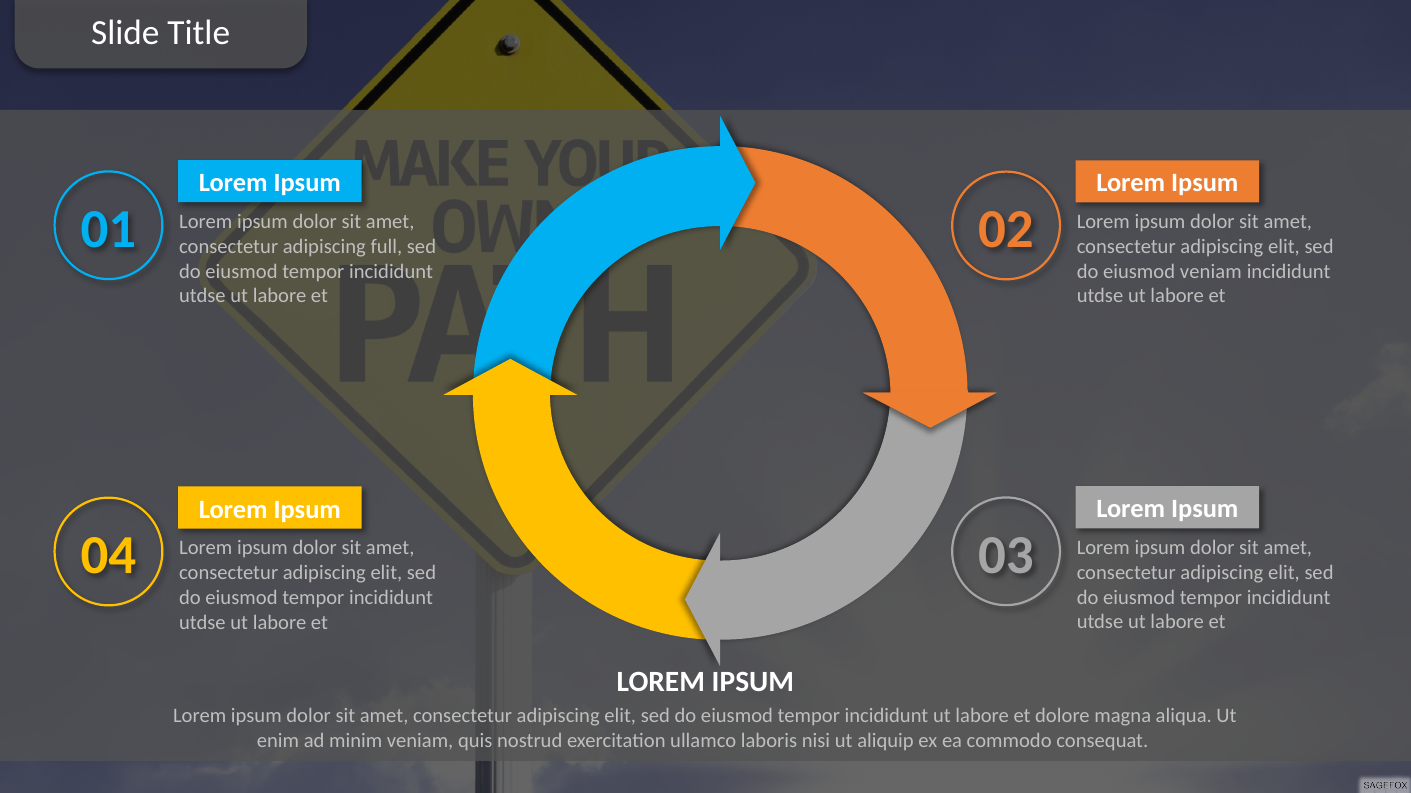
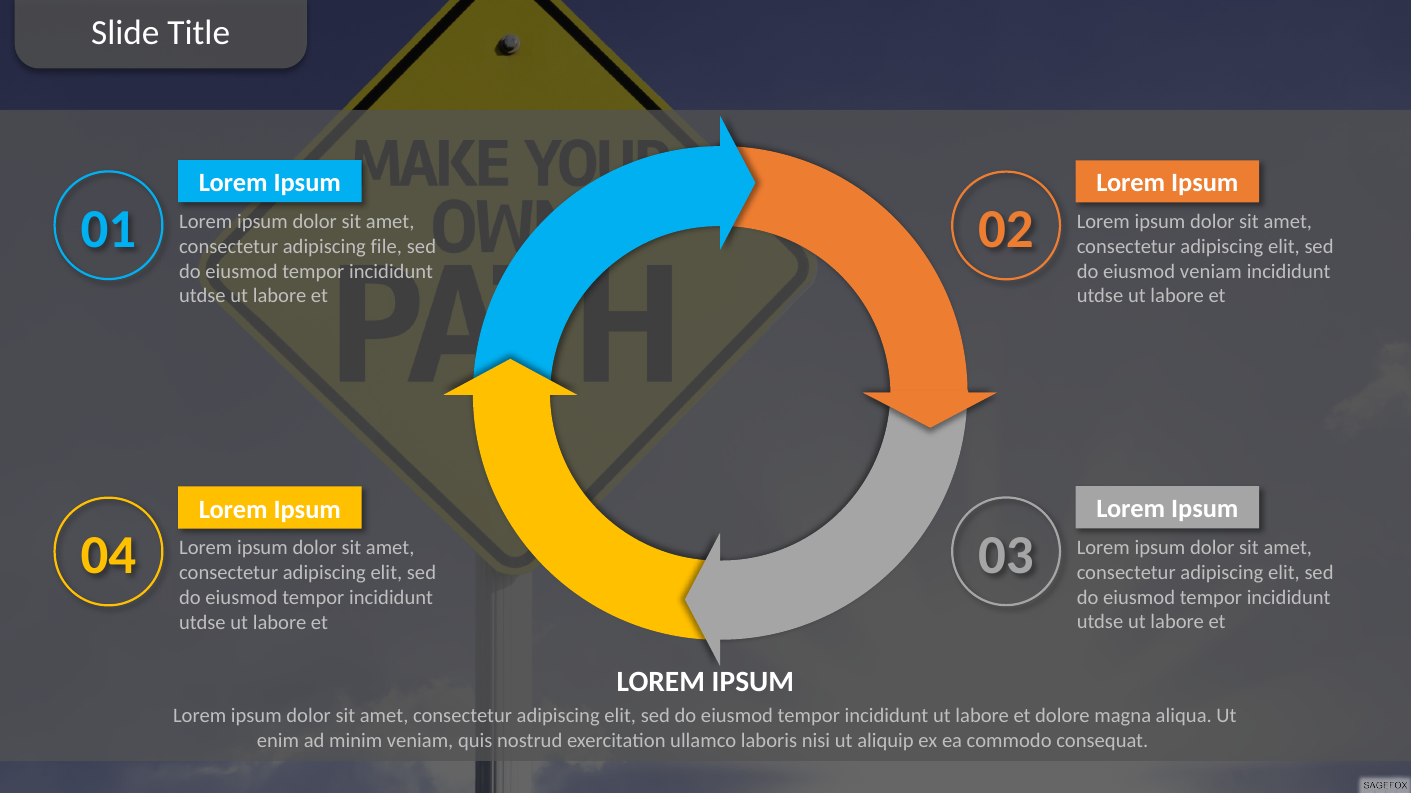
full: full -> file
